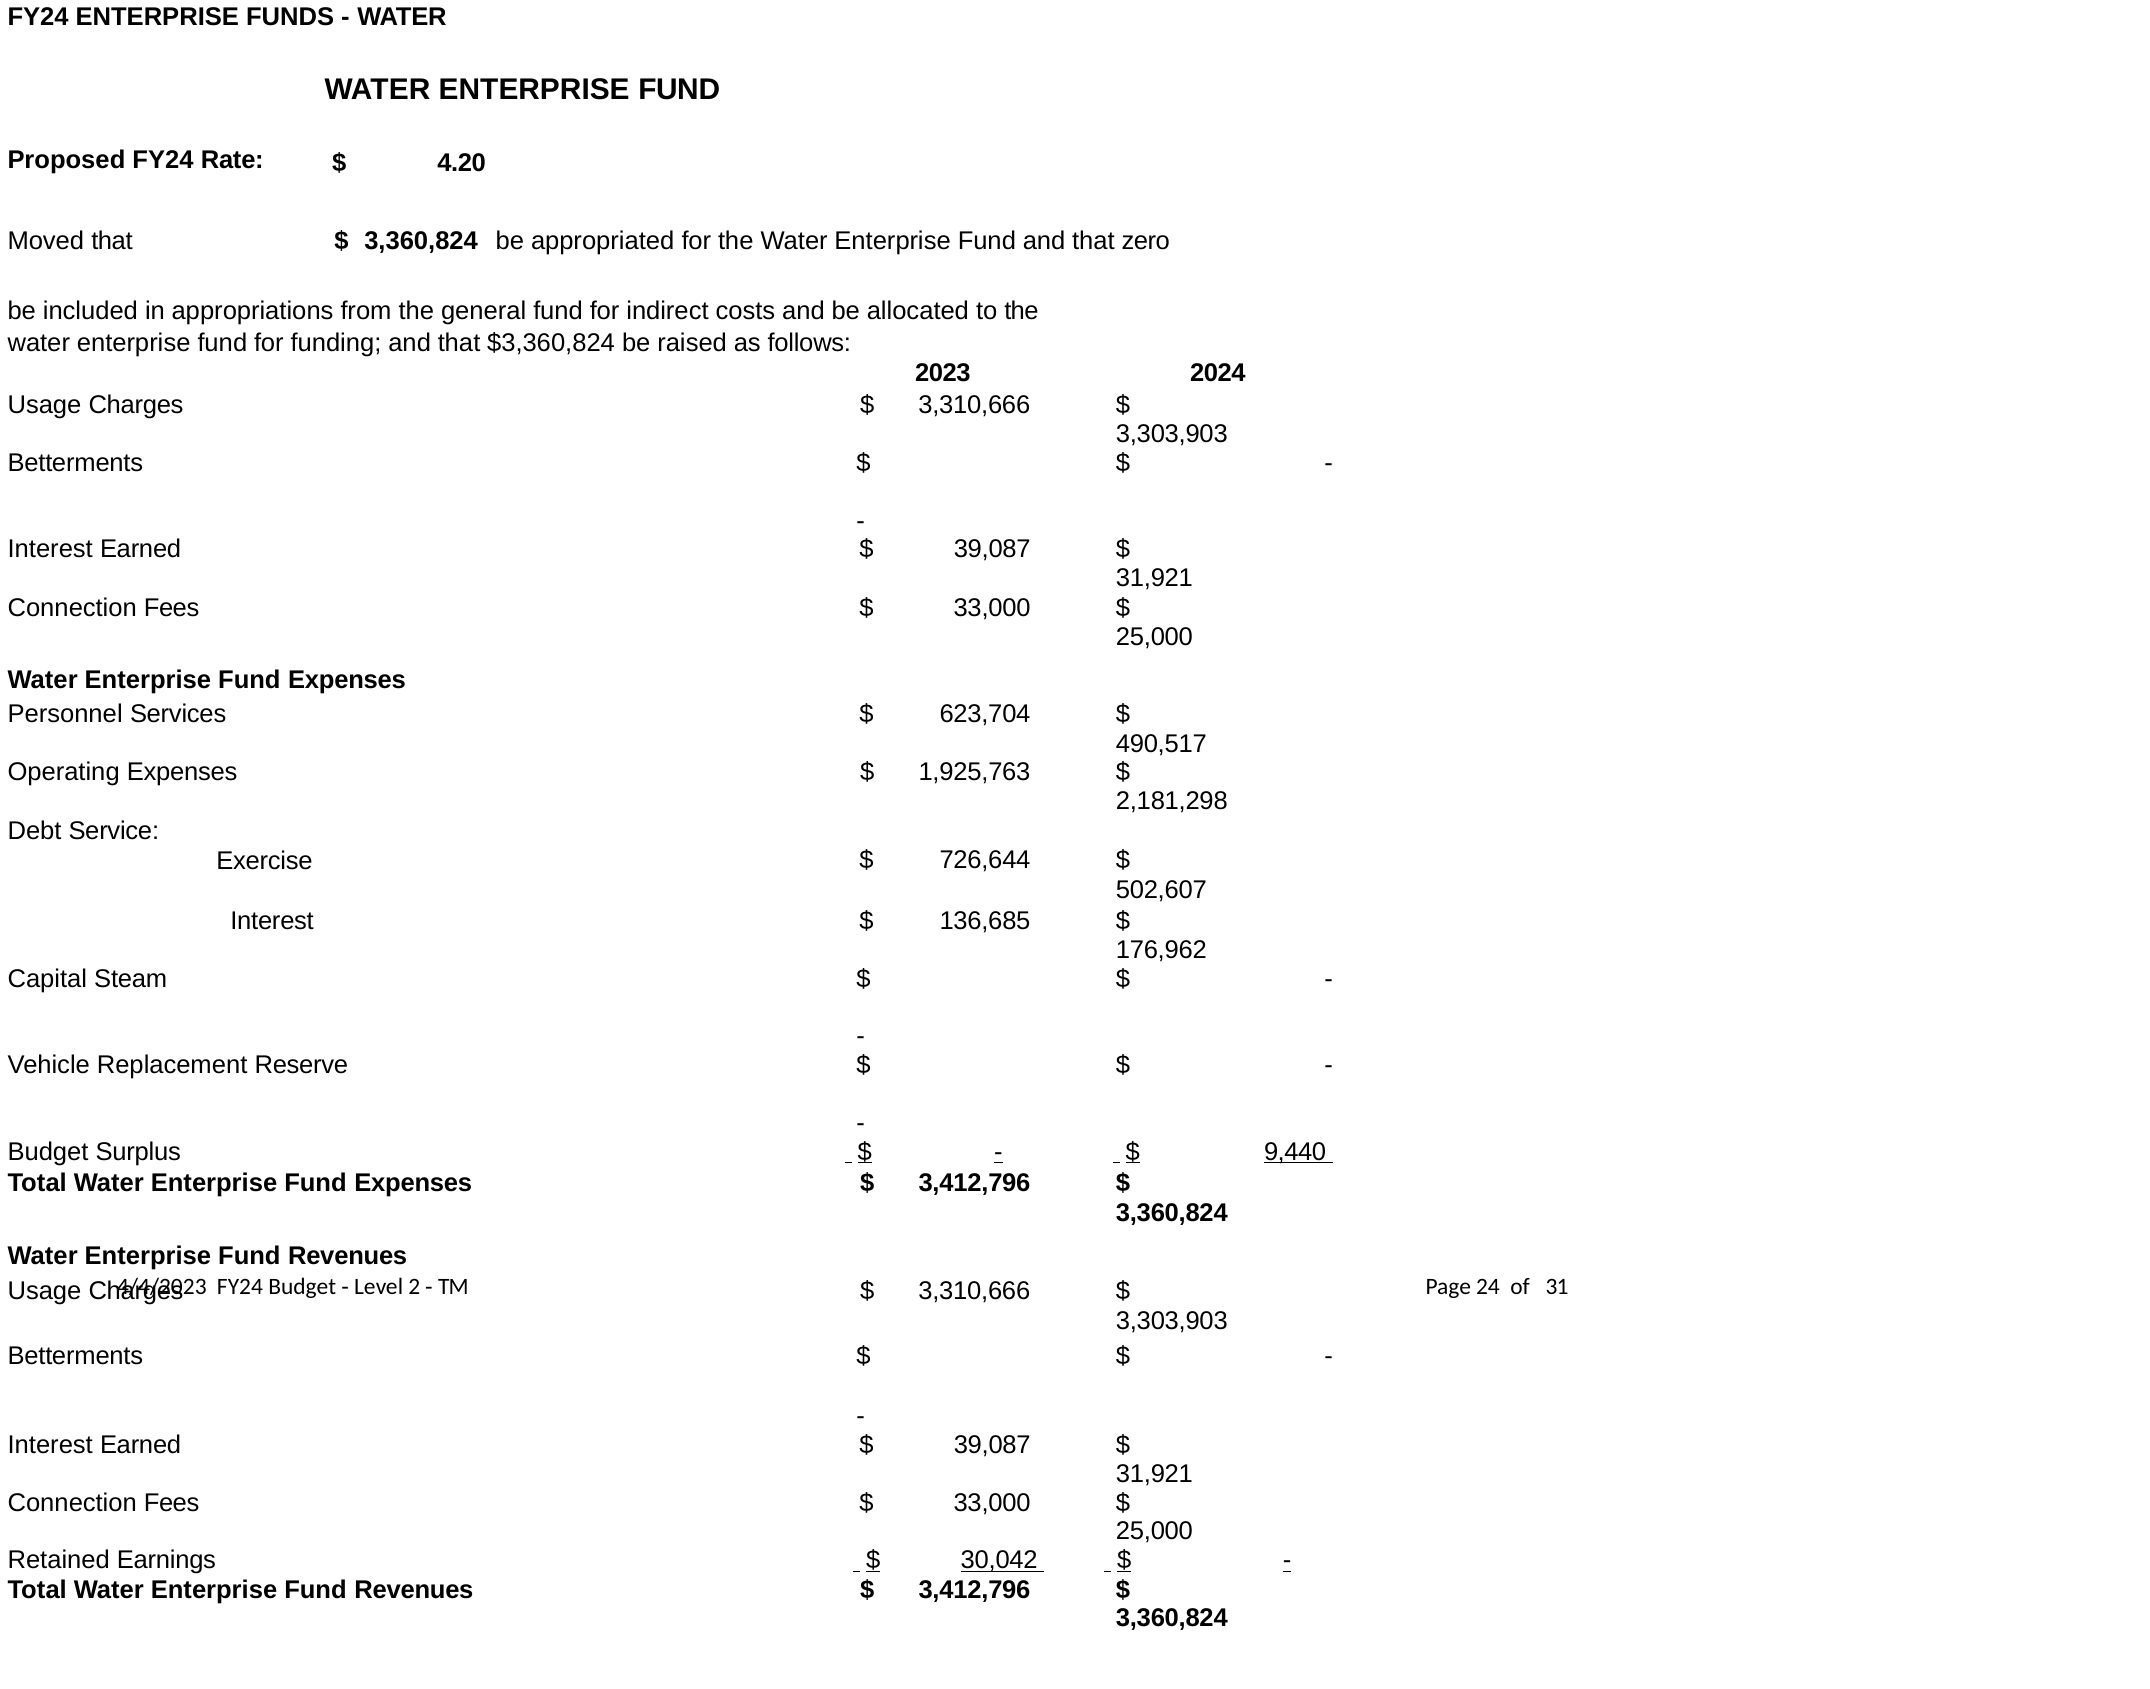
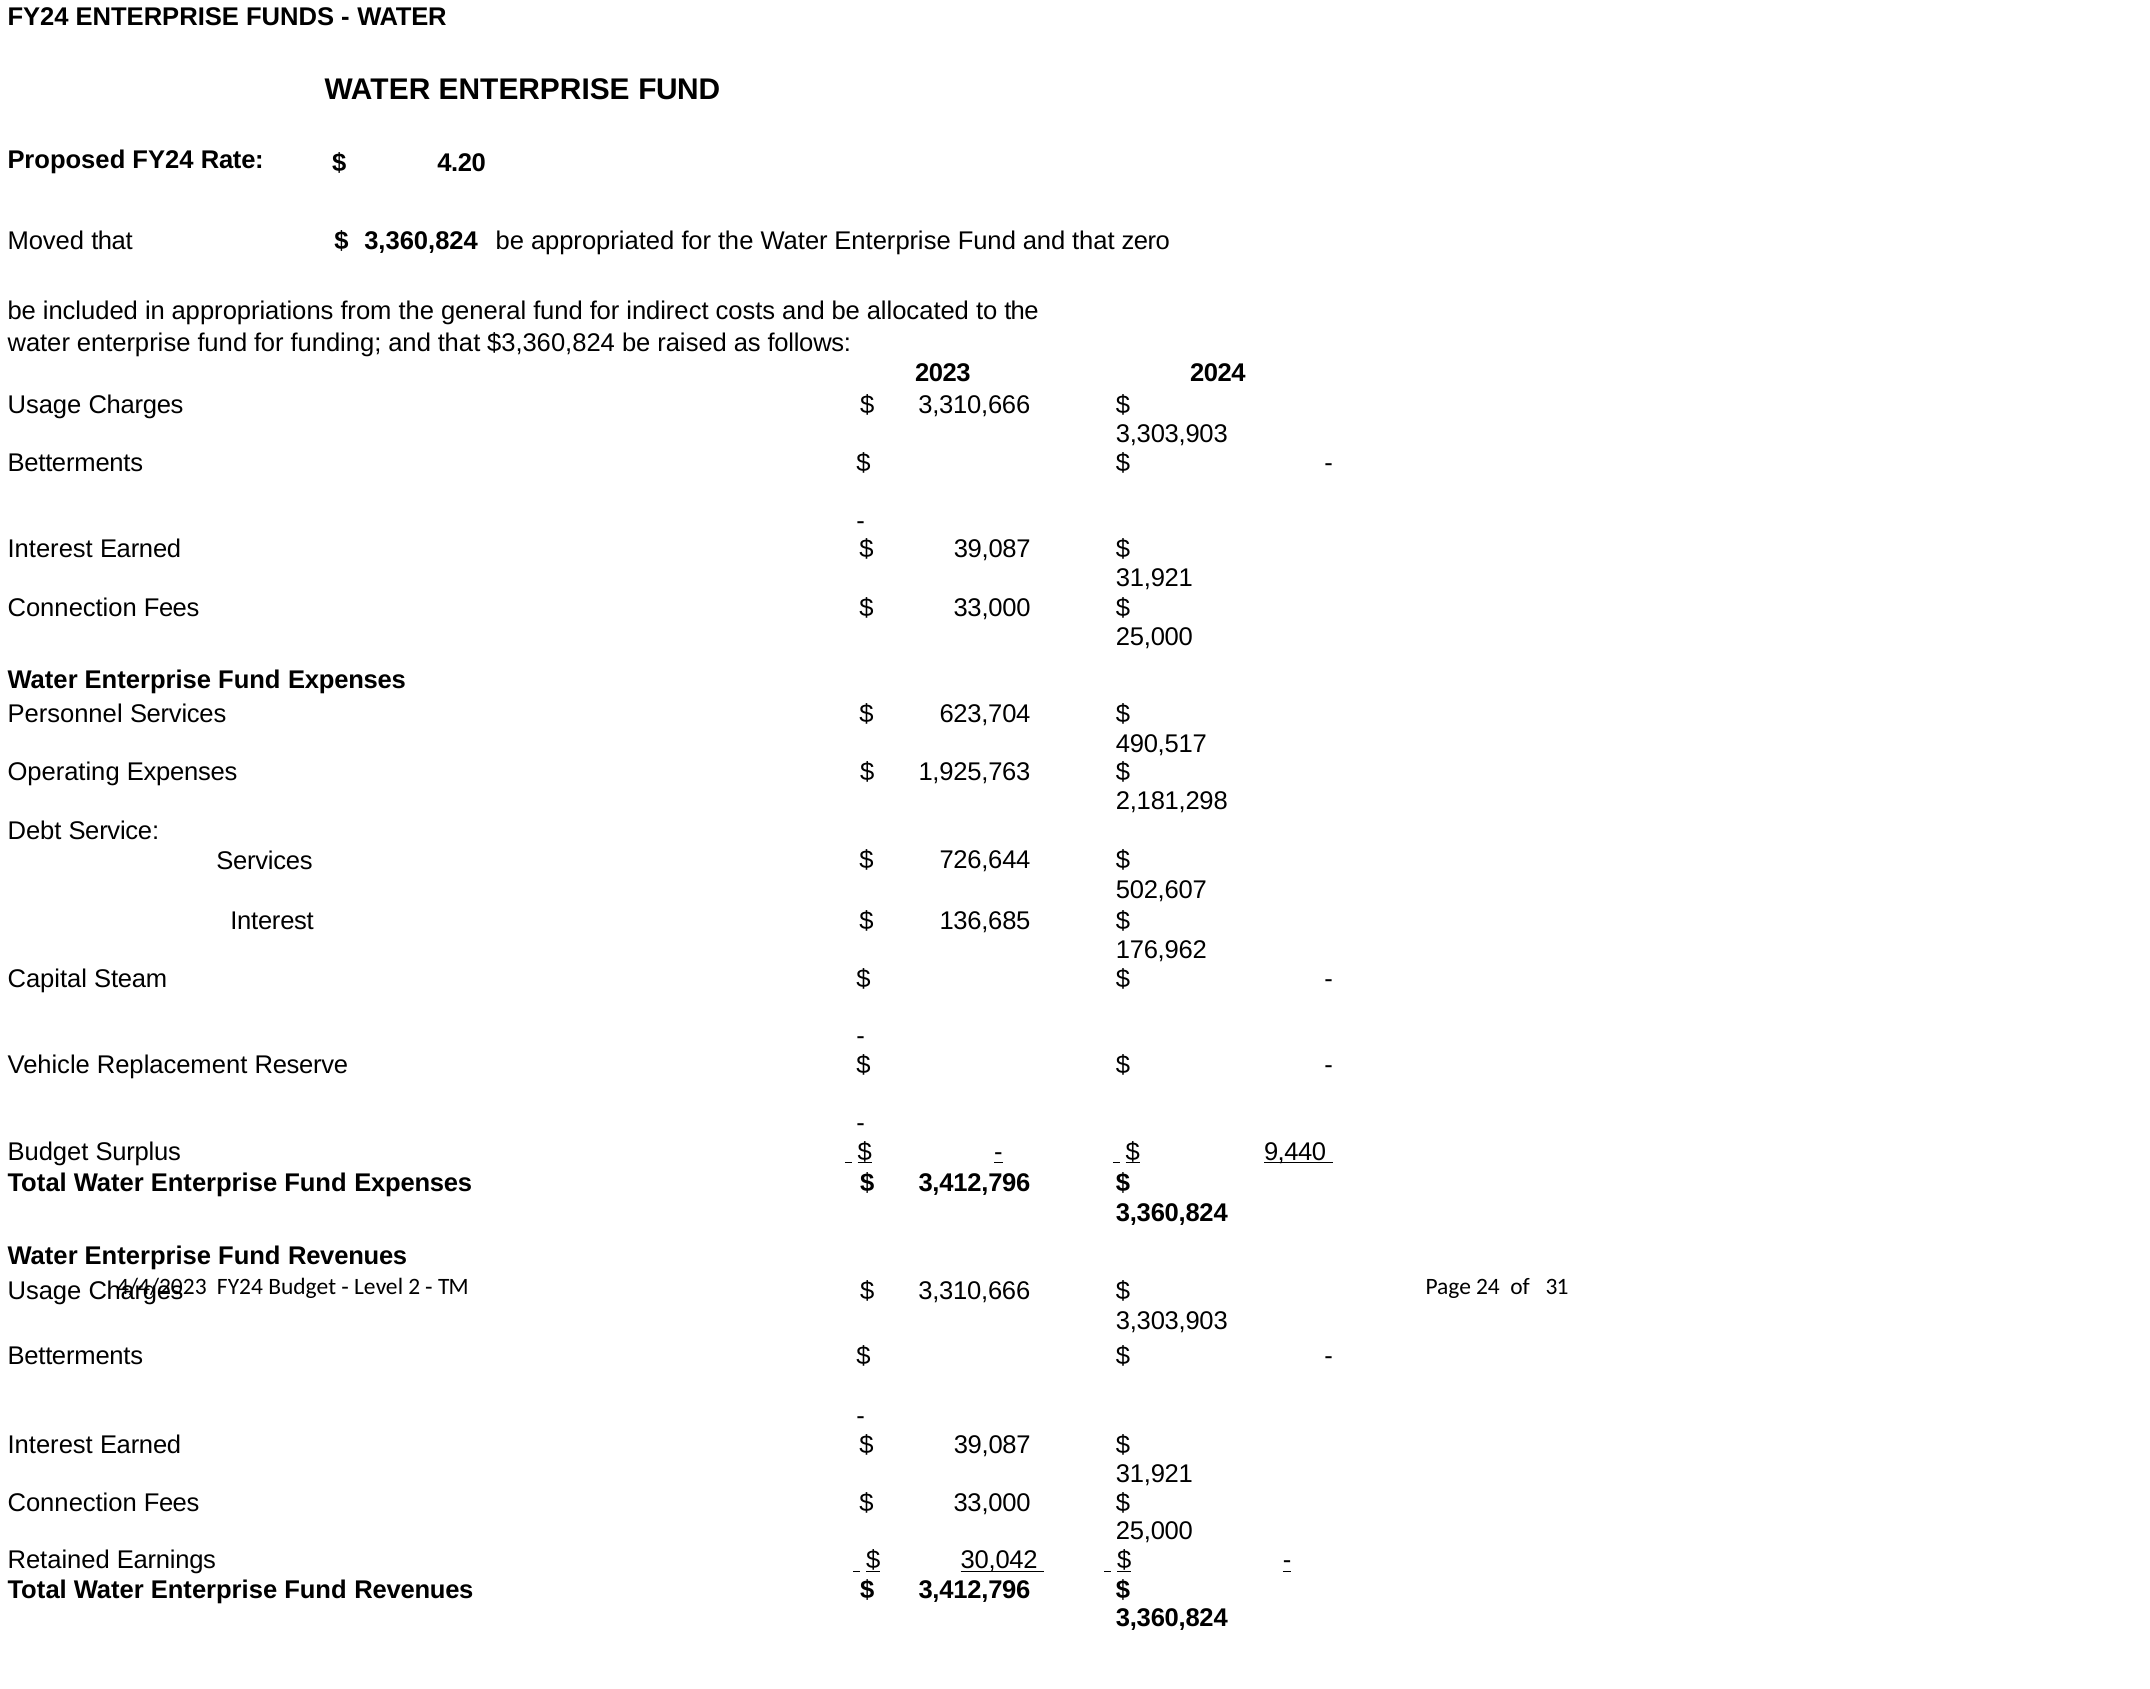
Exercise at (264, 861): Exercise -> Services
